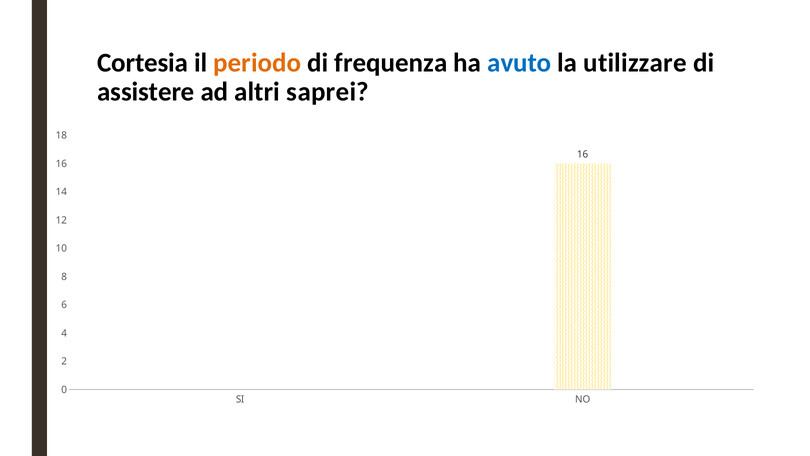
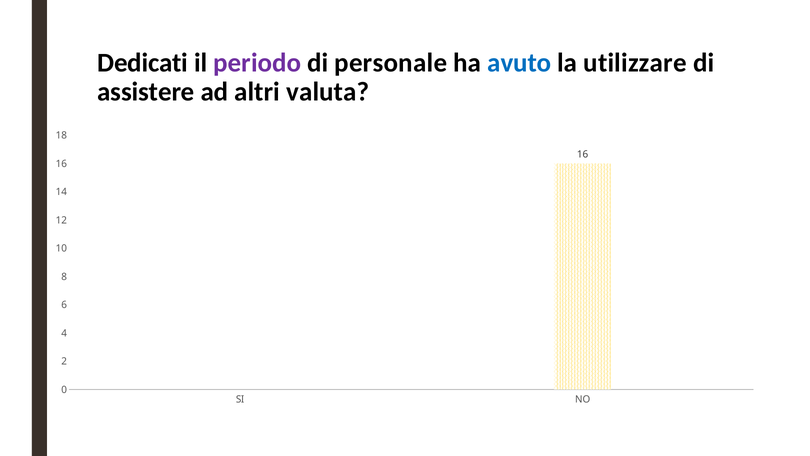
Cortesia: Cortesia -> Dedicati
periodo colour: orange -> purple
frequenza: frequenza -> personale
saprei: saprei -> valuta
